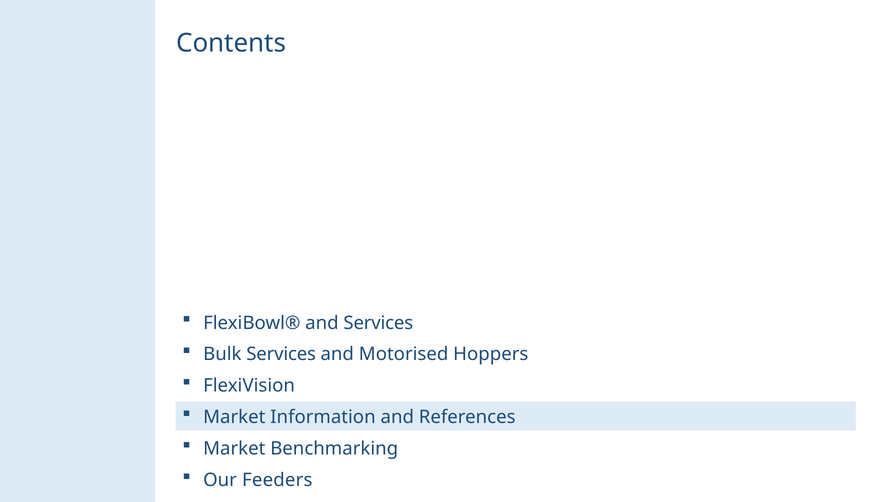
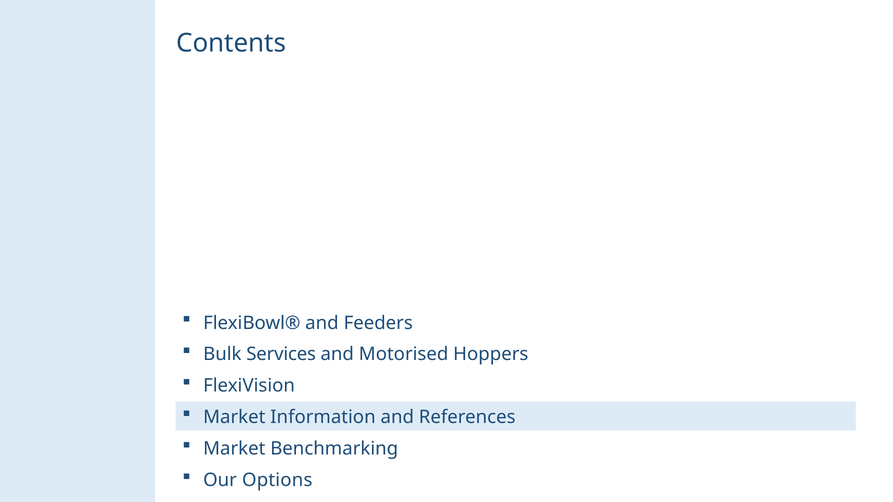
and Services: Services -> Feeders
Feeders: Feeders -> Options
